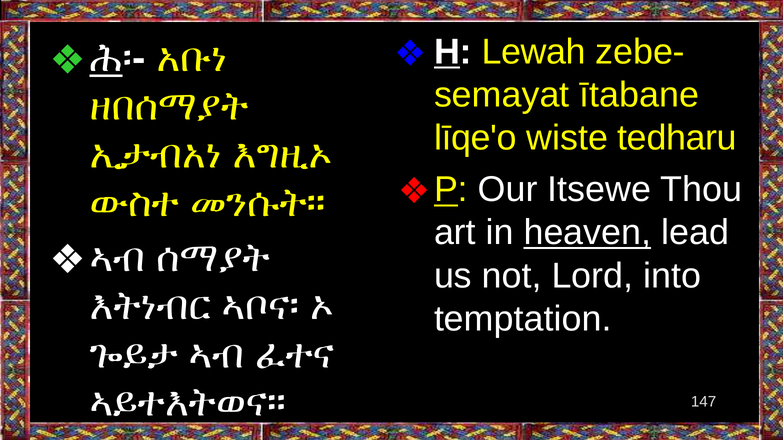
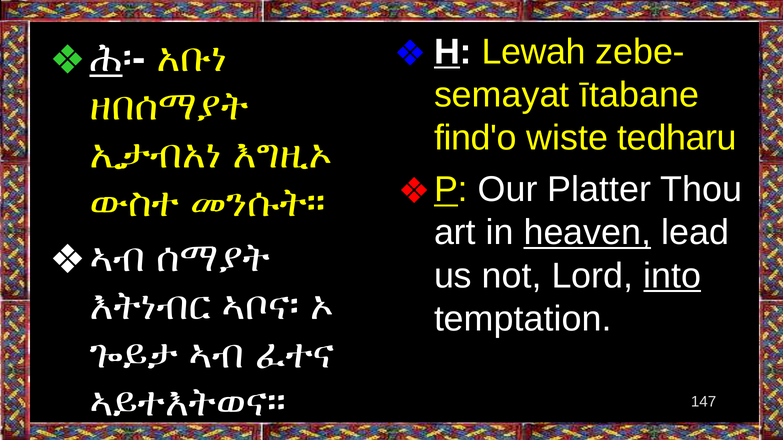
līqe'o: līqe'o -> find'o
Itsewe: Itsewe -> Platter
into underline: none -> present
